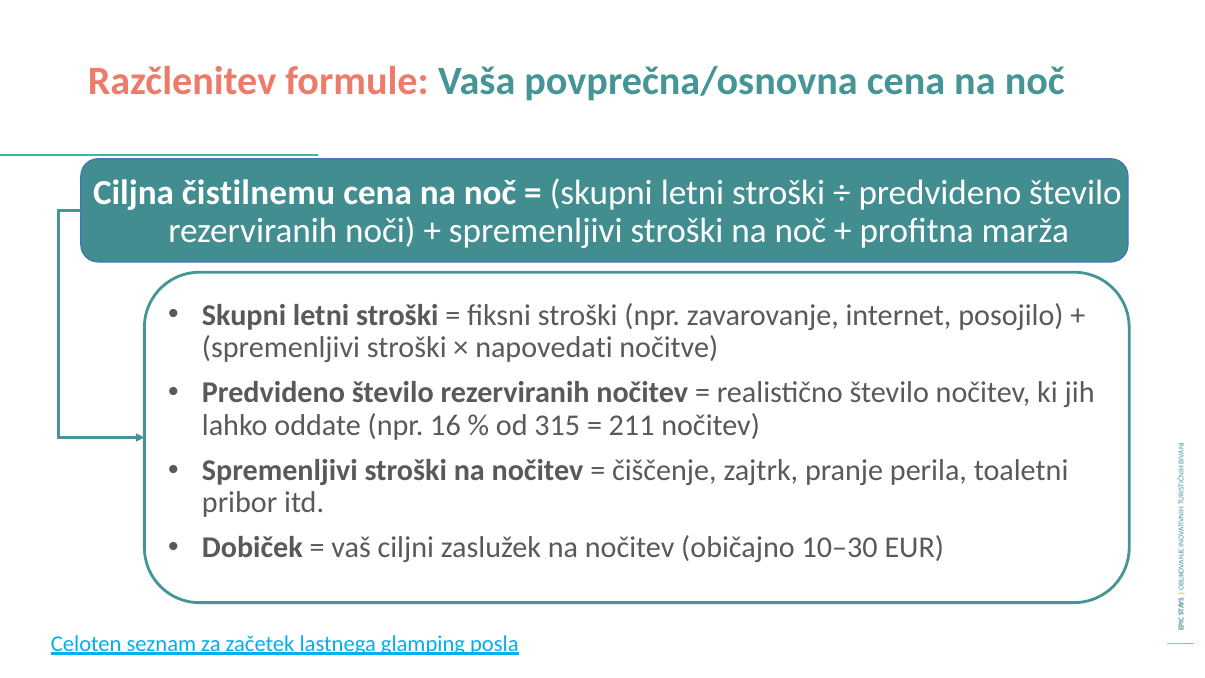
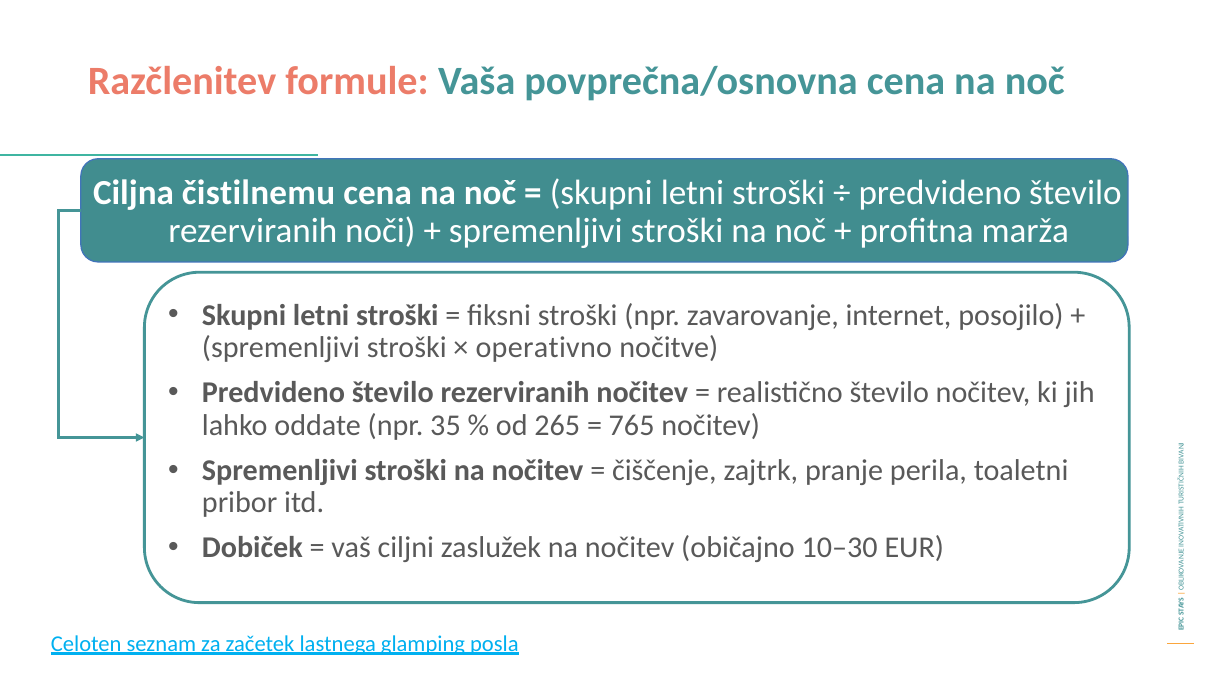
napovedati: napovedati -> operativno
16: 16 -> 35
315: 315 -> 265
211: 211 -> 765
